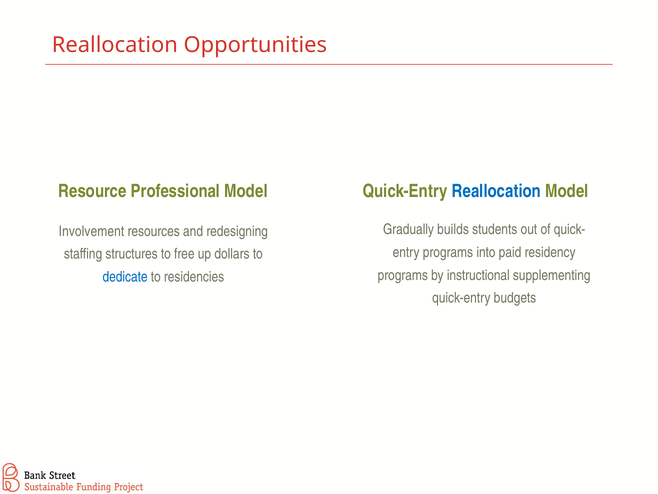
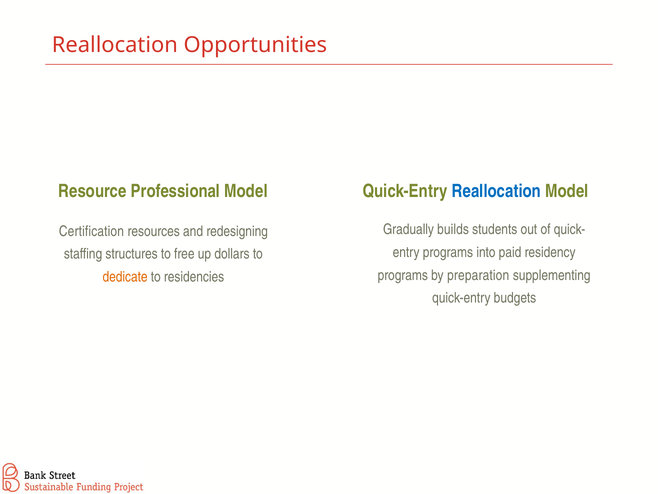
Involvement: Involvement -> Certification
instructional: instructional -> preparation
dedicate colour: blue -> orange
